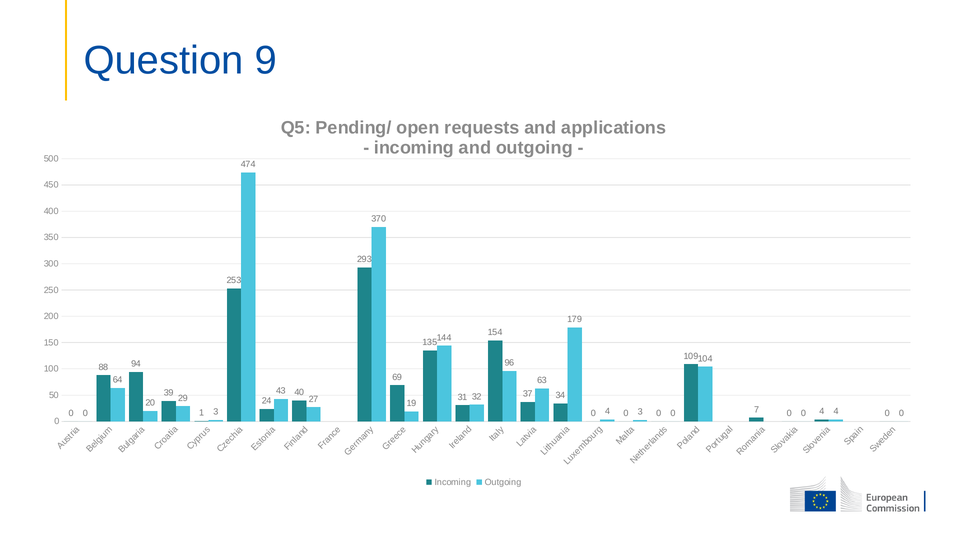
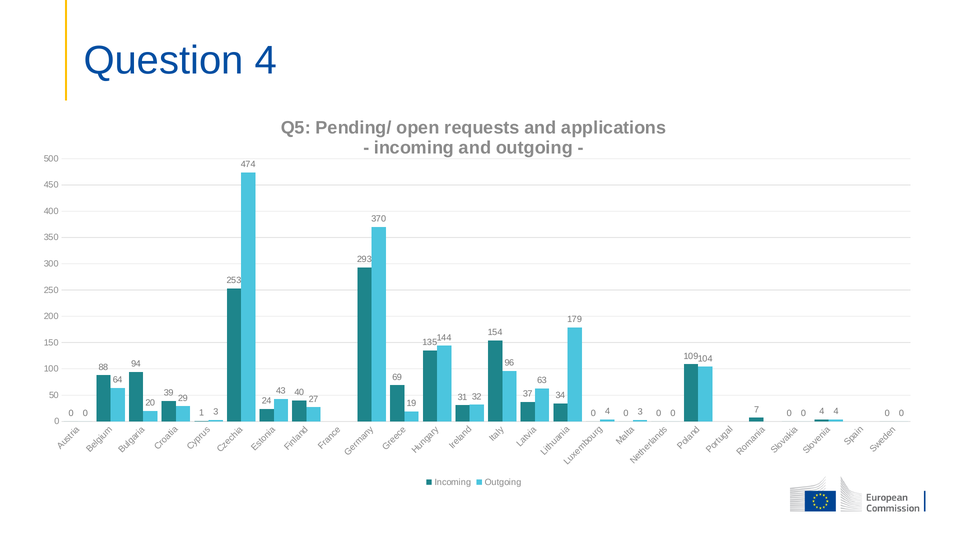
Question 9: 9 -> 4
